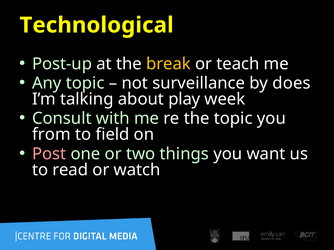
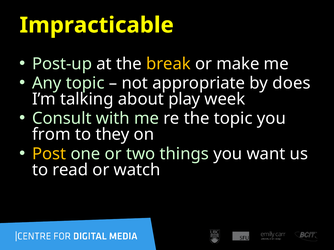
Technological: Technological -> Impracticable
teach: teach -> make
surveillance: surveillance -> appropriate
field: field -> they
Post colour: pink -> yellow
